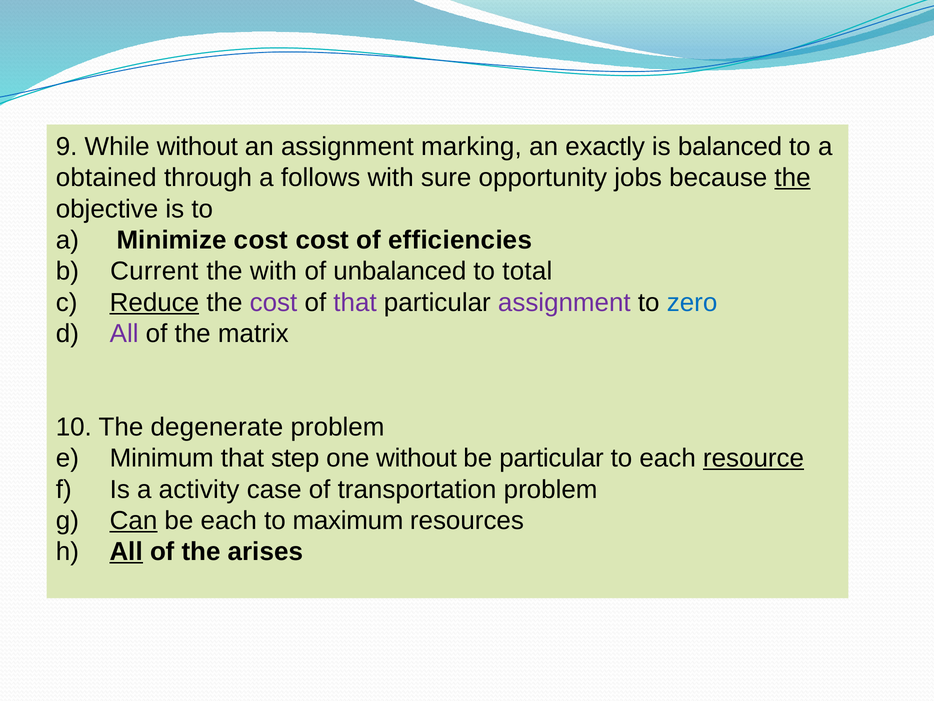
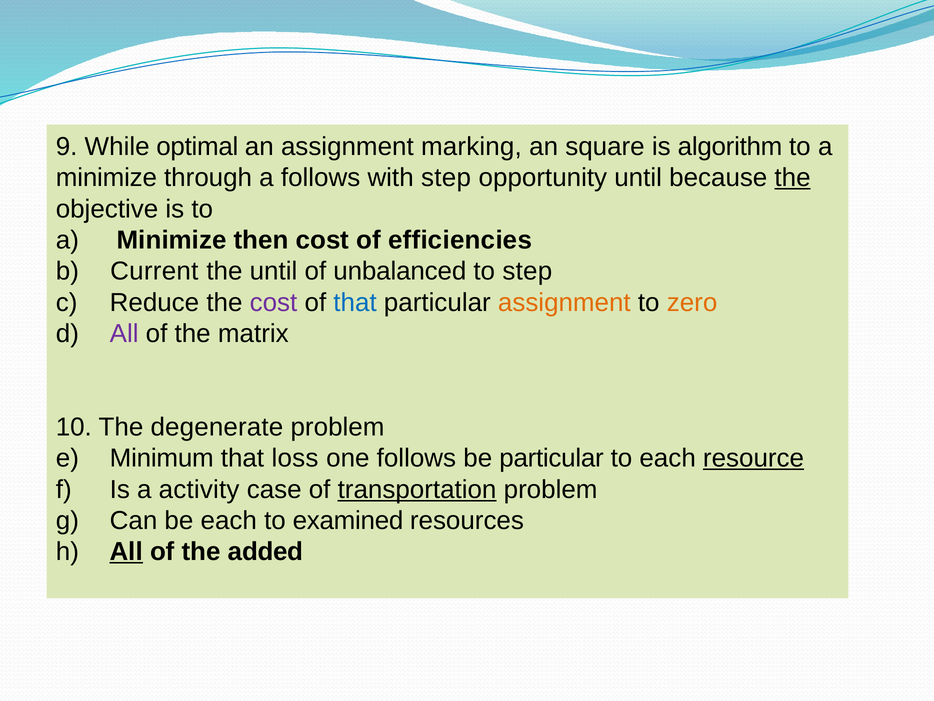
While without: without -> optimal
exactly: exactly -> square
balanced: balanced -> algorithm
obtained at (106, 178): obtained -> minimize
with sure: sure -> step
opportunity jobs: jobs -> until
Minimize cost: cost -> then
the with: with -> until
to total: total -> step
Reduce underline: present -> none
that at (355, 302) colour: purple -> blue
assignment at (564, 302) colour: purple -> orange
zero colour: blue -> orange
step: step -> loss
one without: without -> follows
transportation underline: none -> present
Can underline: present -> none
maximum: maximum -> examined
arises: arises -> added
